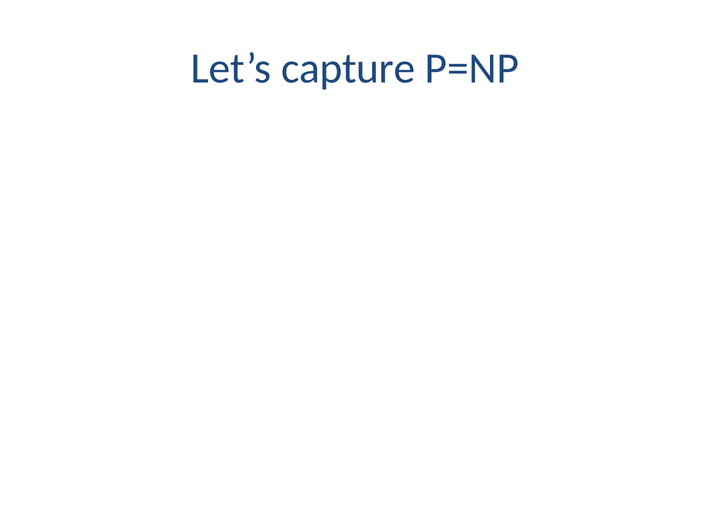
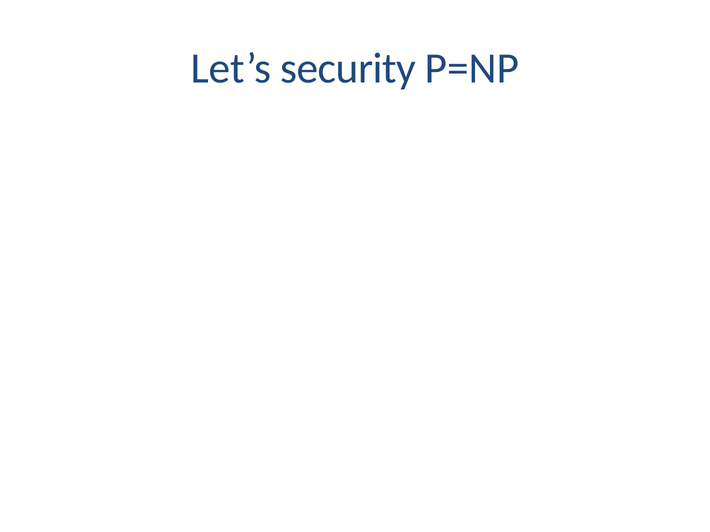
Let’s capture: capture -> security
